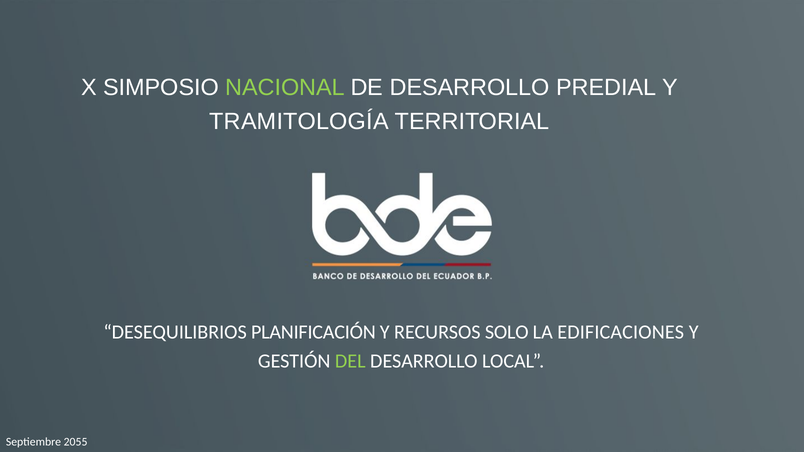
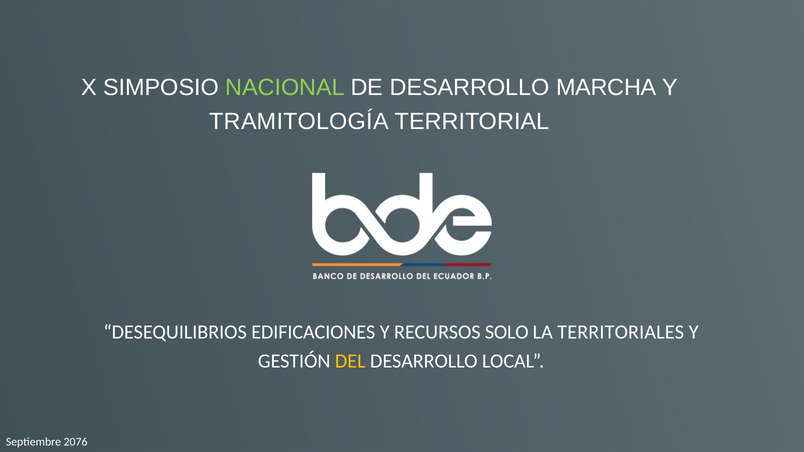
PREDIAL: PREDIAL -> MARCHA
PLANIFICACIÓN: PLANIFICACIÓN -> EDIFICACIONES
EDIFICACIONES: EDIFICACIONES -> TERRITORIALES
DEL colour: light green -> yellow
2055: 2055 -> 2076
